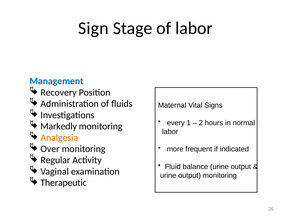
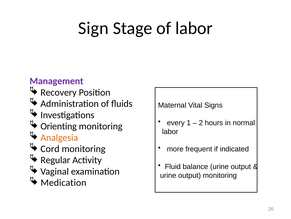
Management colour: blue -> purple
Markedly: Markedly -> Orienting
Over: Over -> Cord
Therapeutic: Therapeutic -> Medication
